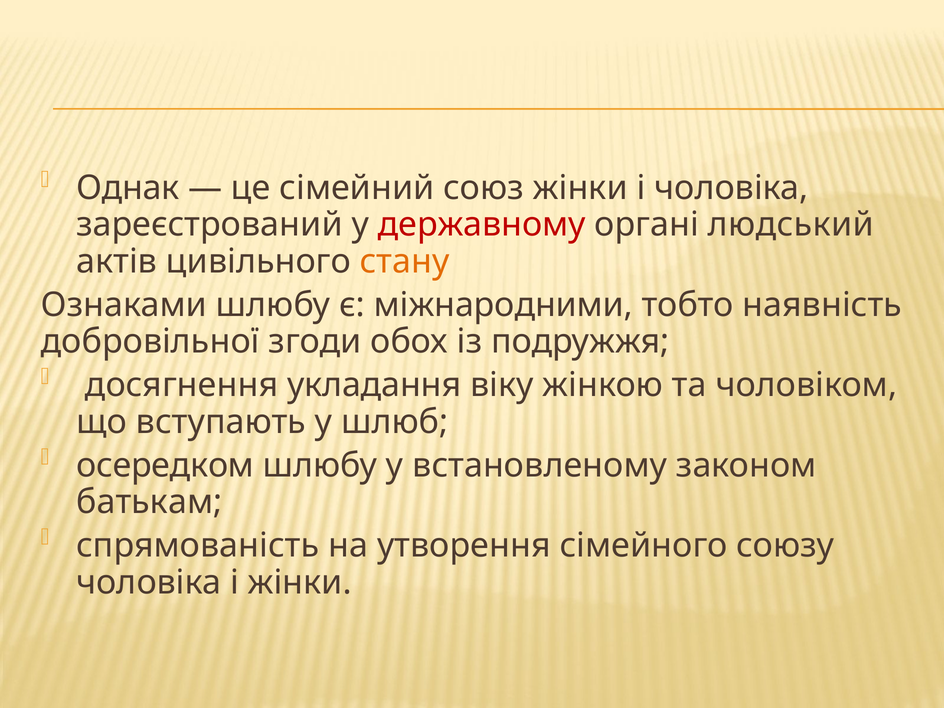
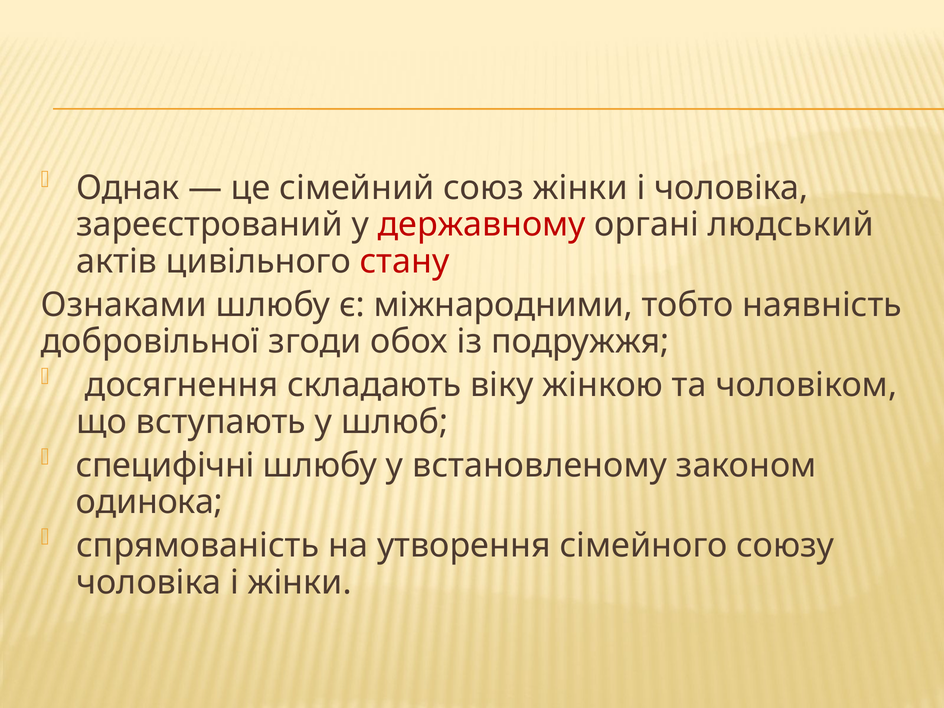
стану colour: orange -> red
укладання: укладання -> складають
осередком: осередком -> специфічні
батькам: батькам -> одинока
